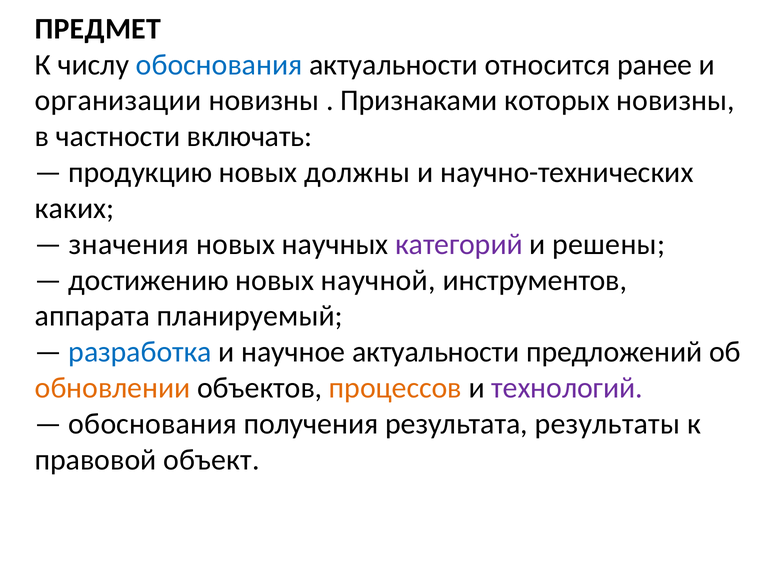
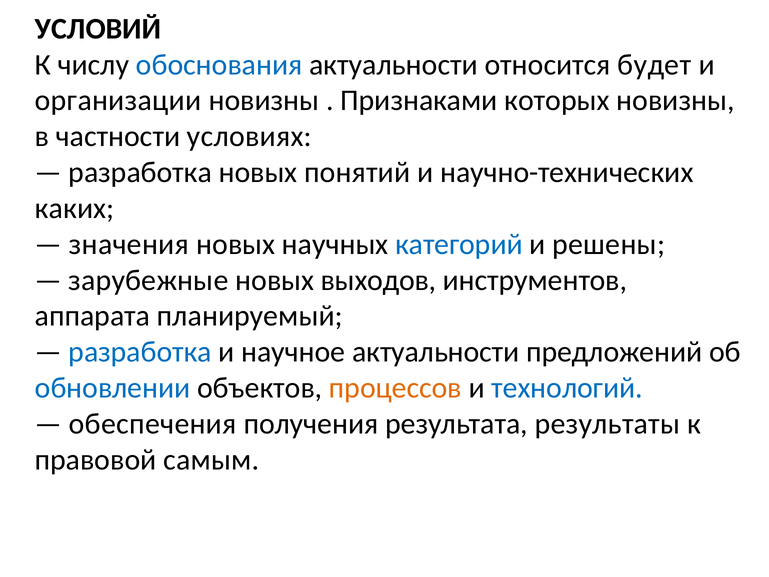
ПРЕДМЕТ: ПРЕДМЕТ -> УСЛОВИЙ
ранее: ранее -> будет
включать: включать -> условиях
продукцию at (140, 172): продукцию -> разработка
должны: должны -> понятий
категорий colour: purple -> blue
достижению: достижению -> зарубежные
научной: научной -> выходов
обновлении colour: orange -> blue
технологий colour: purple -> blue
обоснования at (153, 424): обоснования -> обеспечения
объект: объект -> самым
